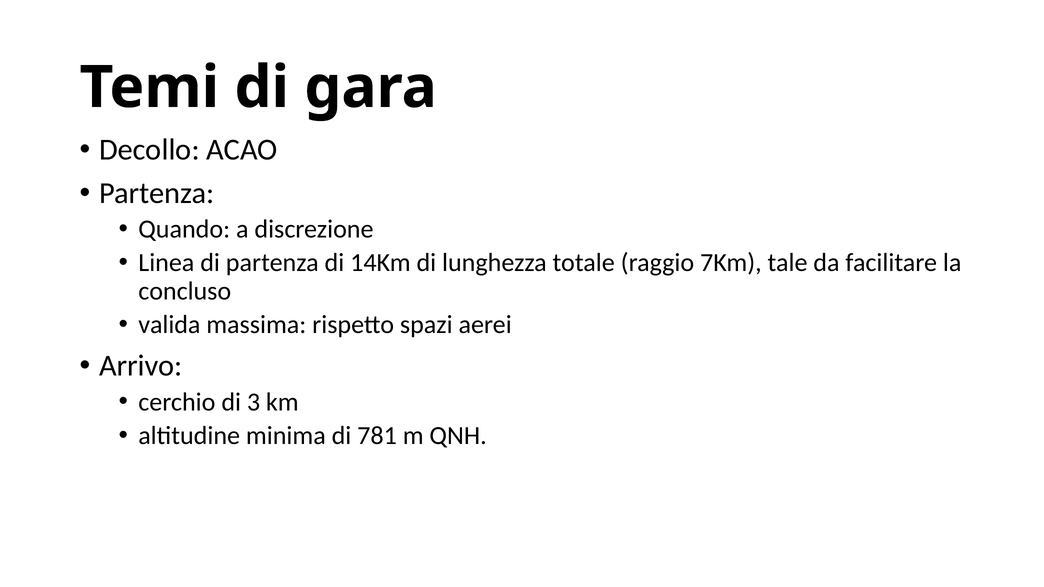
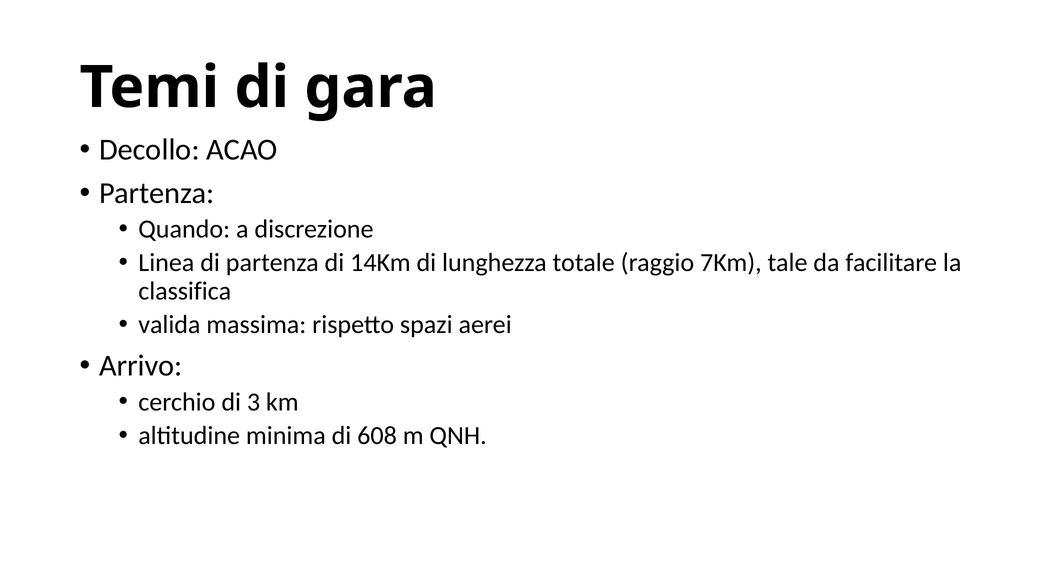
concluso: concluso -> classifica
781: 781 -> 608
